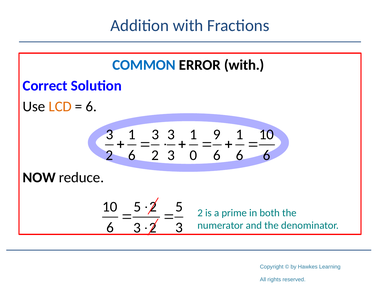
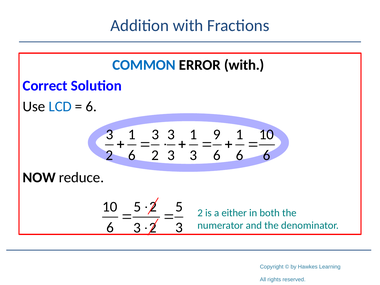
LCD colour: orange -> blue
0 at (193, 155): 0 -> 3
prime: prime -> either
